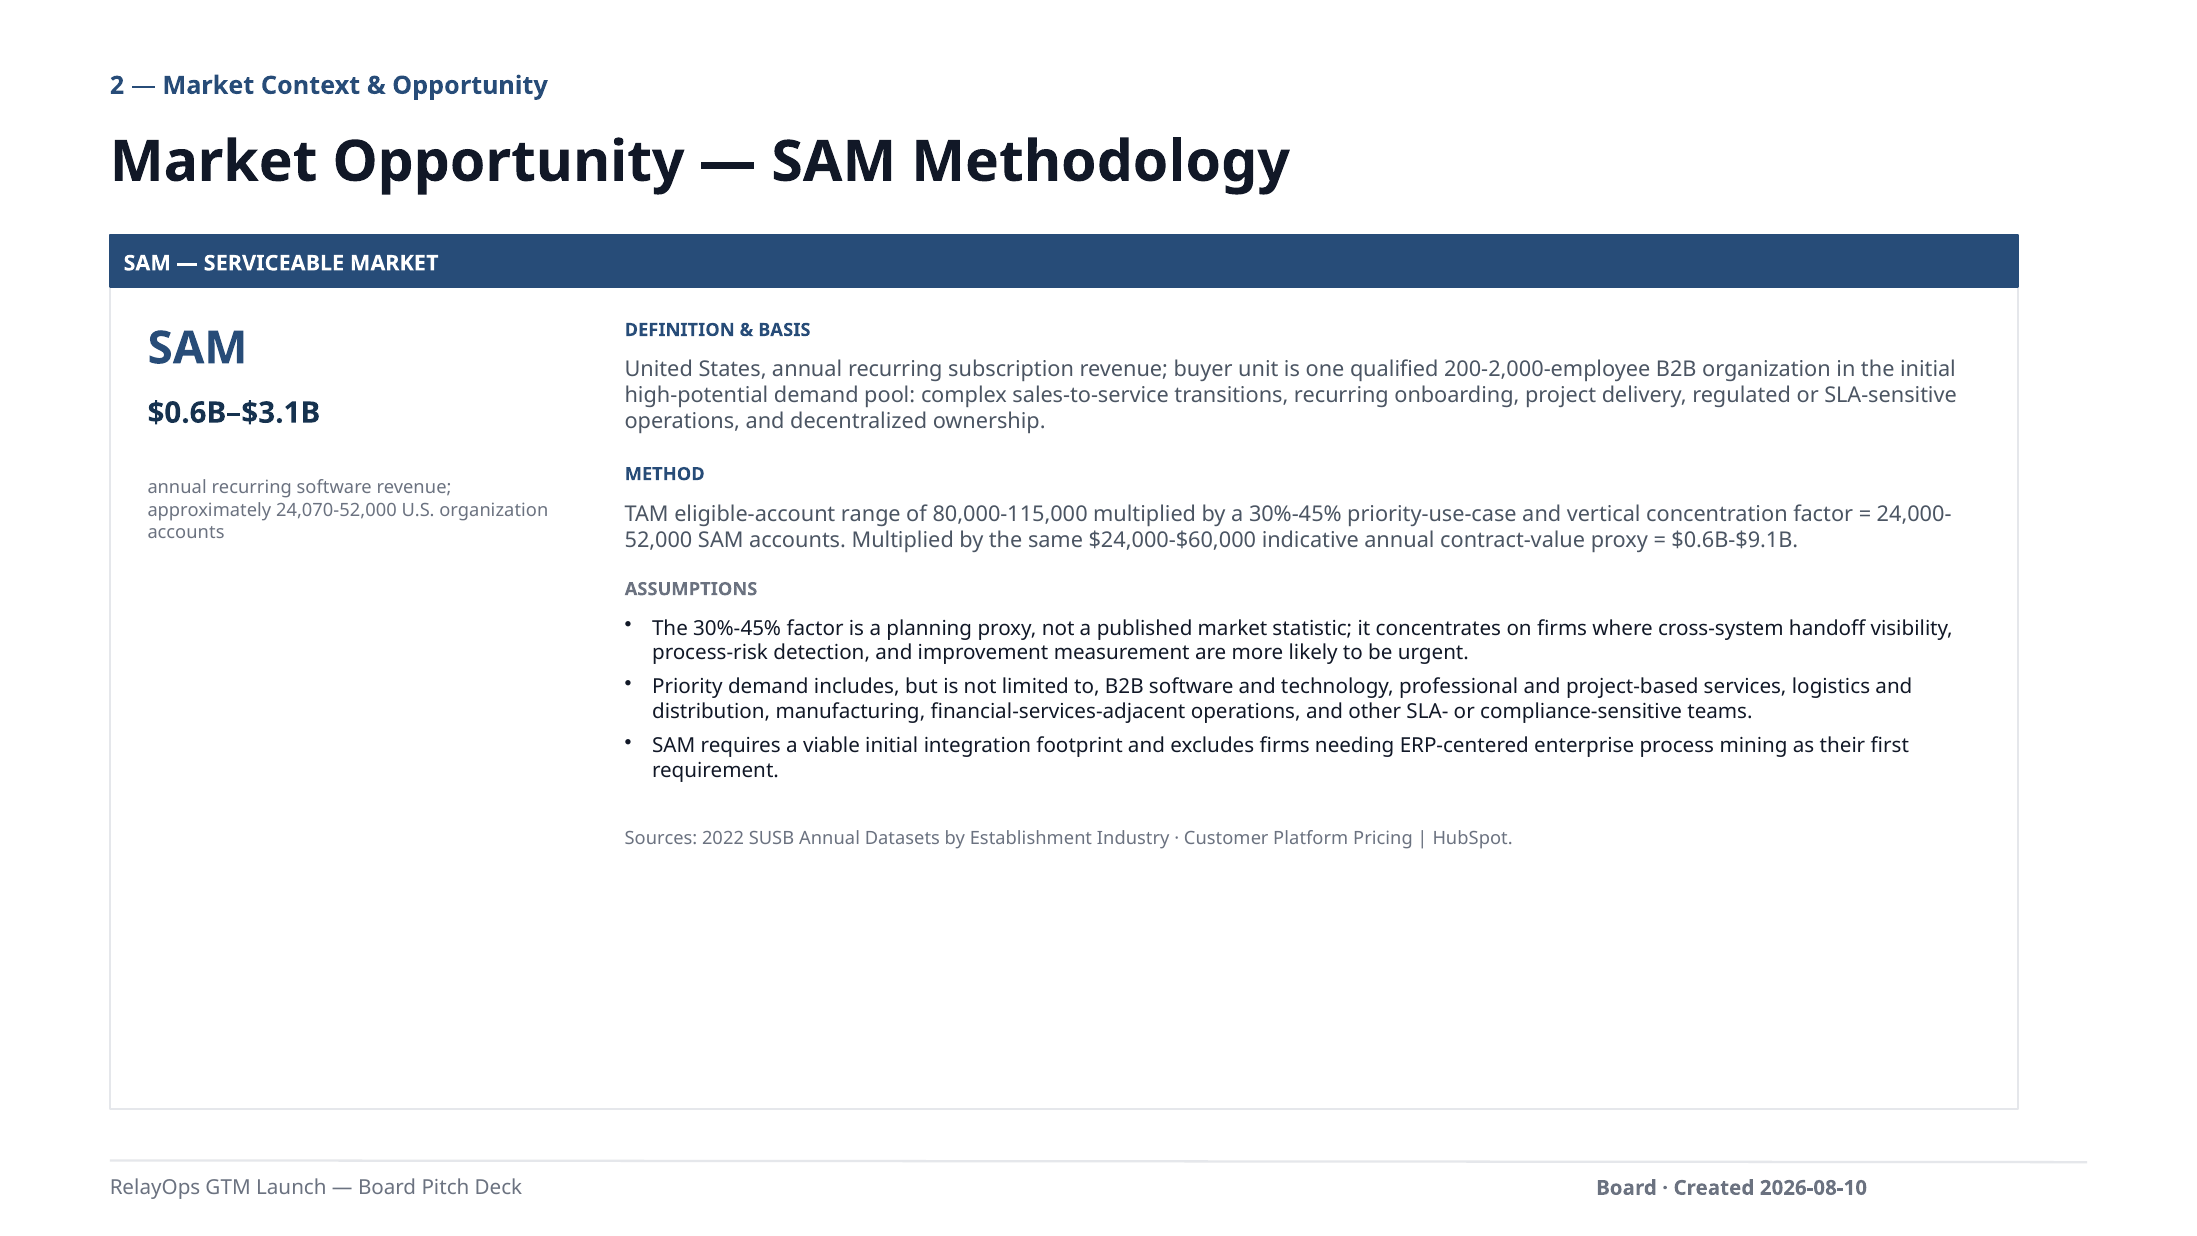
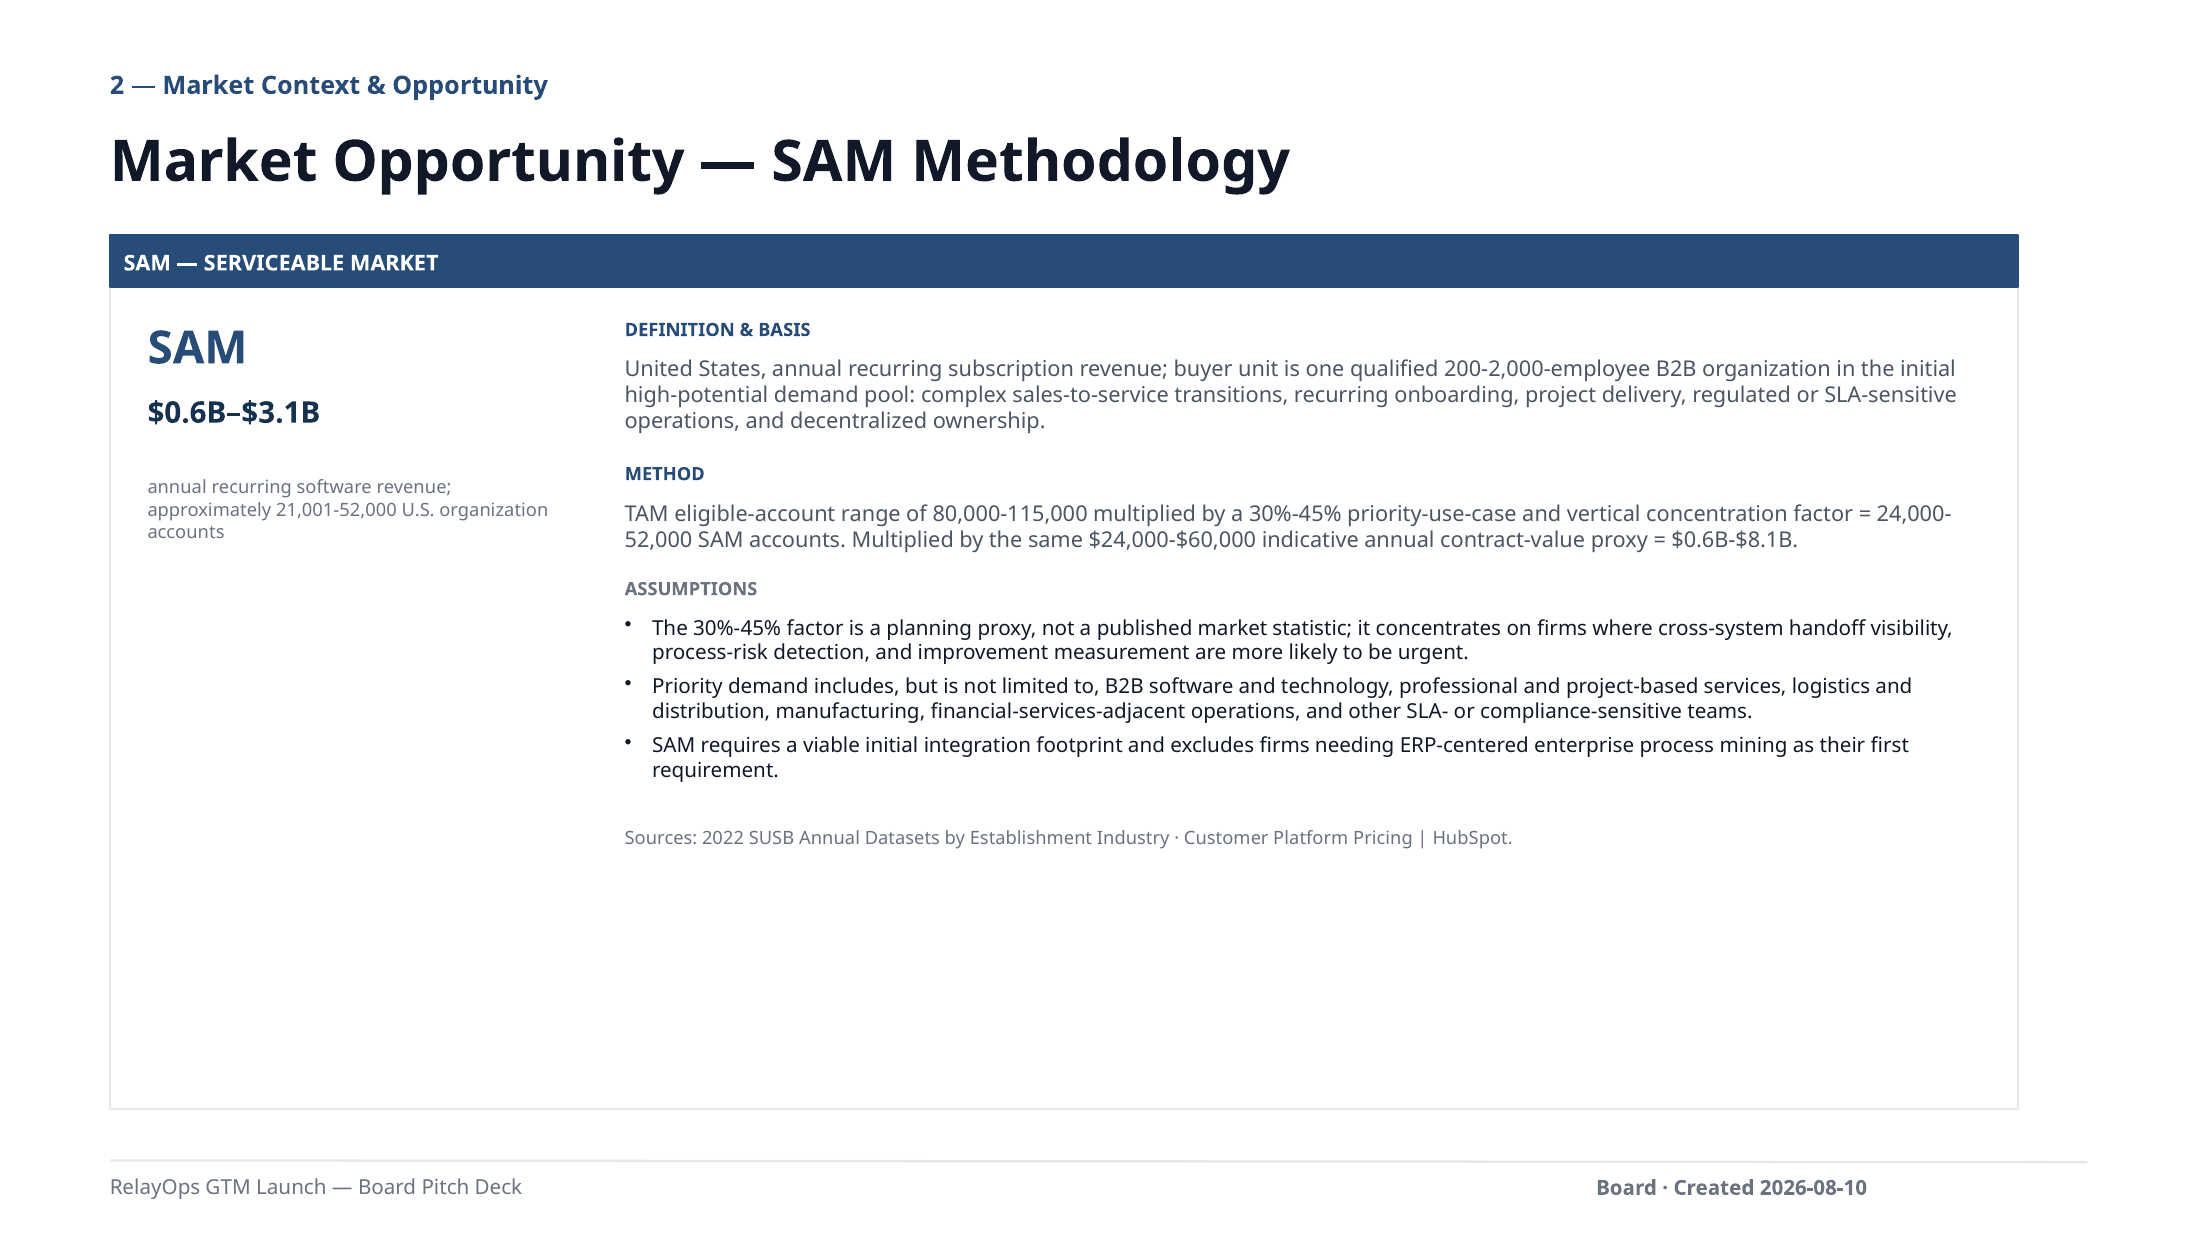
24,070-52,000: 24,070-52,000 -> 21,001-52,000
$0.6B-$9.1B: $0.6B-$9.1B -> $0.6B-$8.1B
